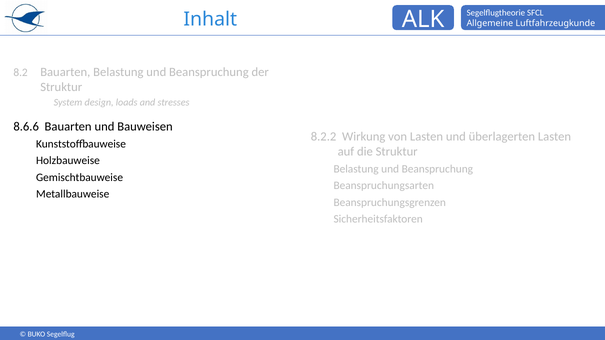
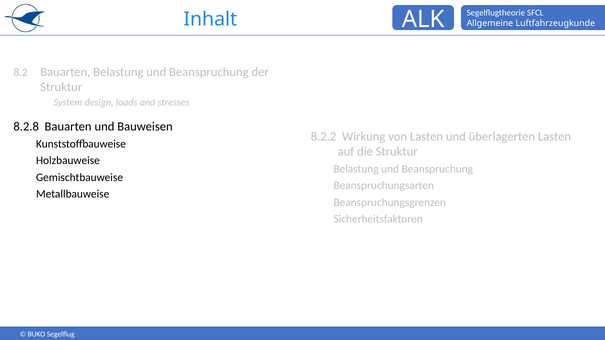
8.6.6: 8.6.6 -> 8.2.8
